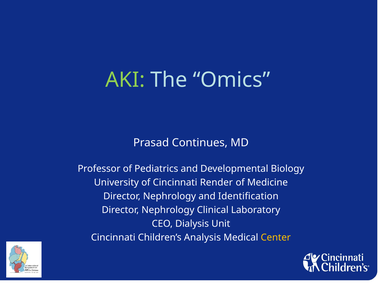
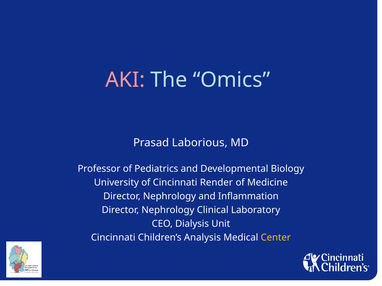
AKI colour: light green -> pink
Continues: Continues -> Laborious
Identification: Identification -> Inflammation
